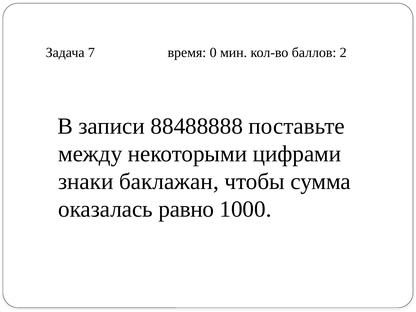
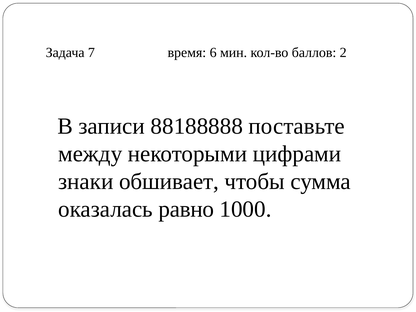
0: 0 -> 6
88488888: 88488888 -> 88188888
баклажан: баклажан -> обшивает
